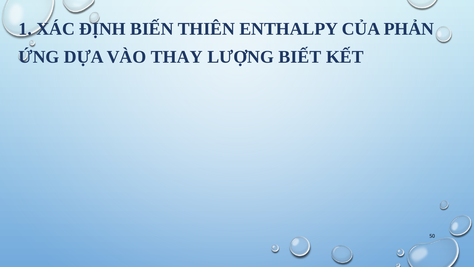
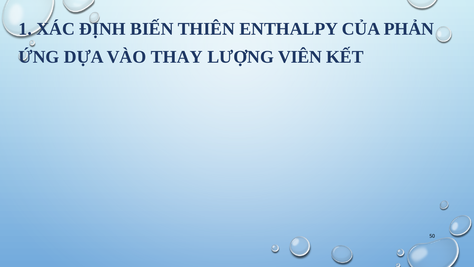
BIẾT: BIẾT -> VIÊN
